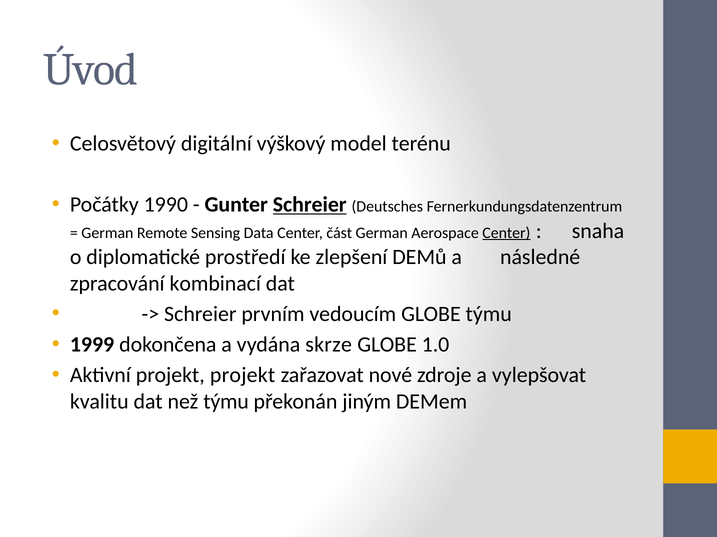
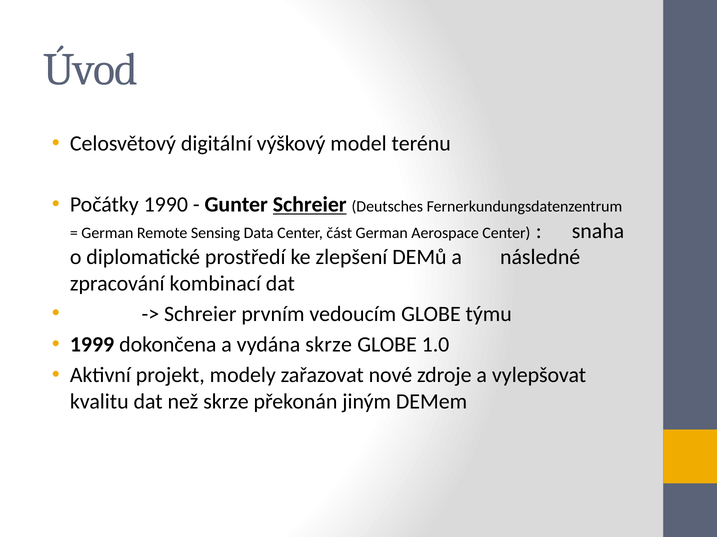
Center at (506, 233) underline: present -> none
projekt projekt: projekt -> modely
než týmu: týmu -> skrze
